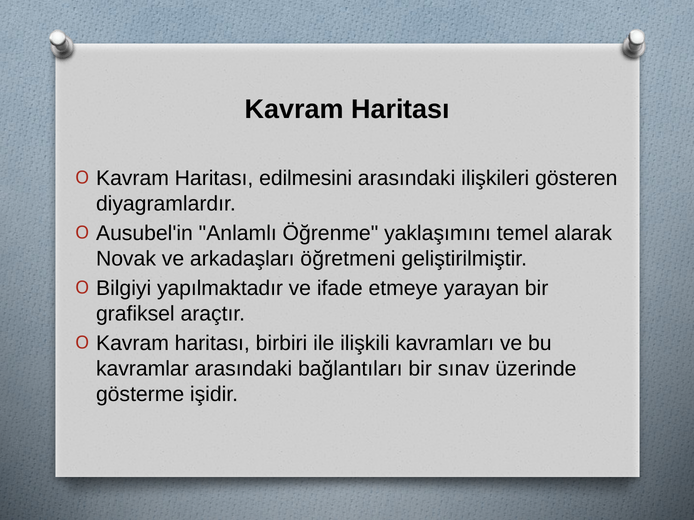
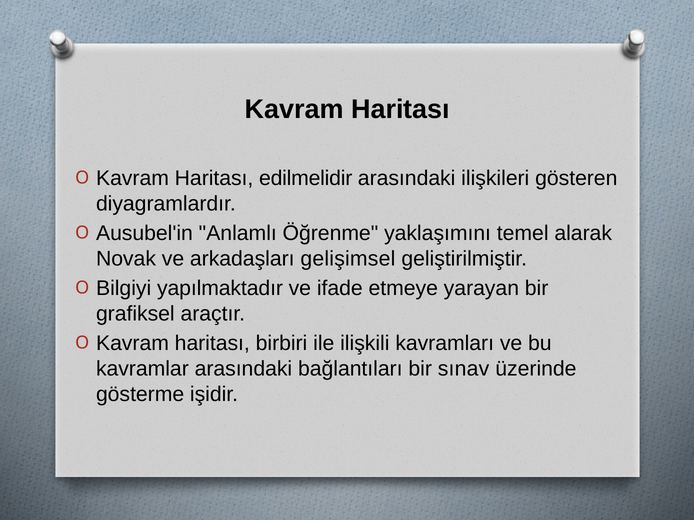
edilmesini: edilmesini -> edilmelidir
öğretmeni: öğretmeni -> gelişimsel
